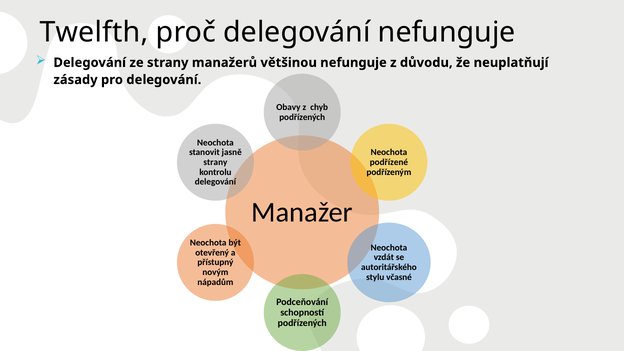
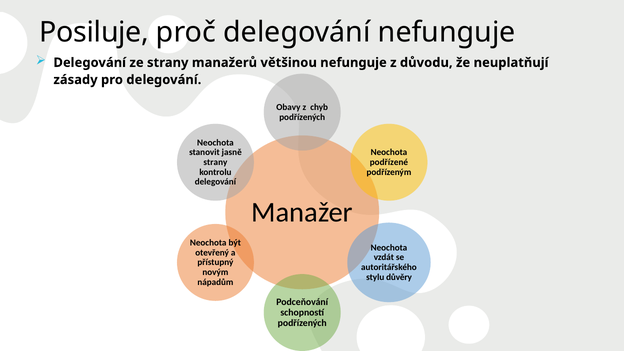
Twelfth: Twelfth -> Posiluje
včasné: včasné -> důvěry
